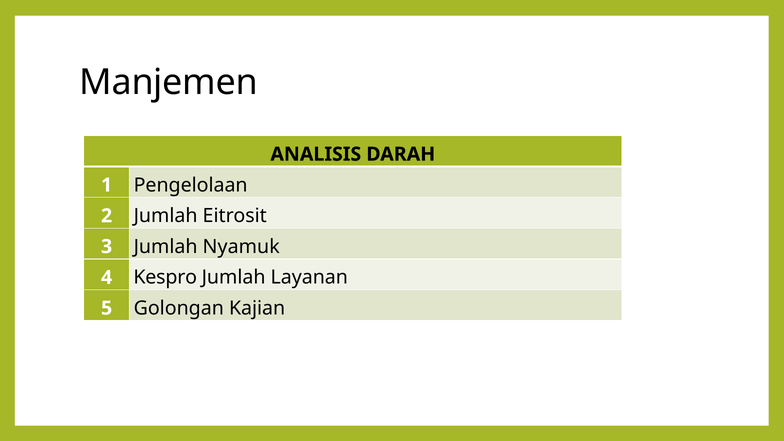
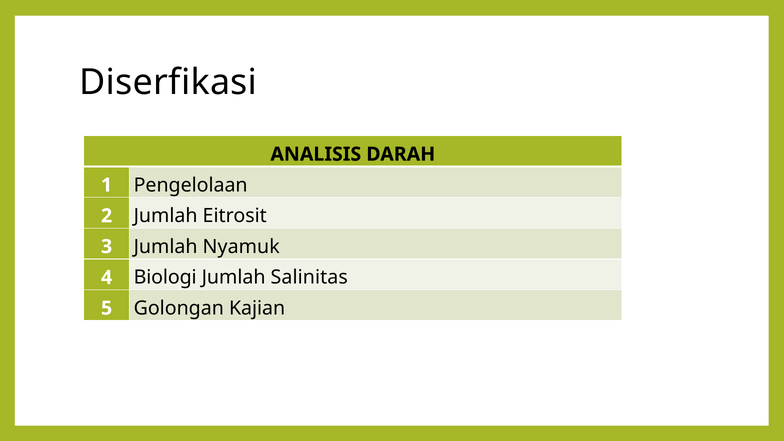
Manjemen: Manjemen -> Diserfikasi
Kespro: Kespro -> Biologi
Layanan: Layanan -> Salinitas
